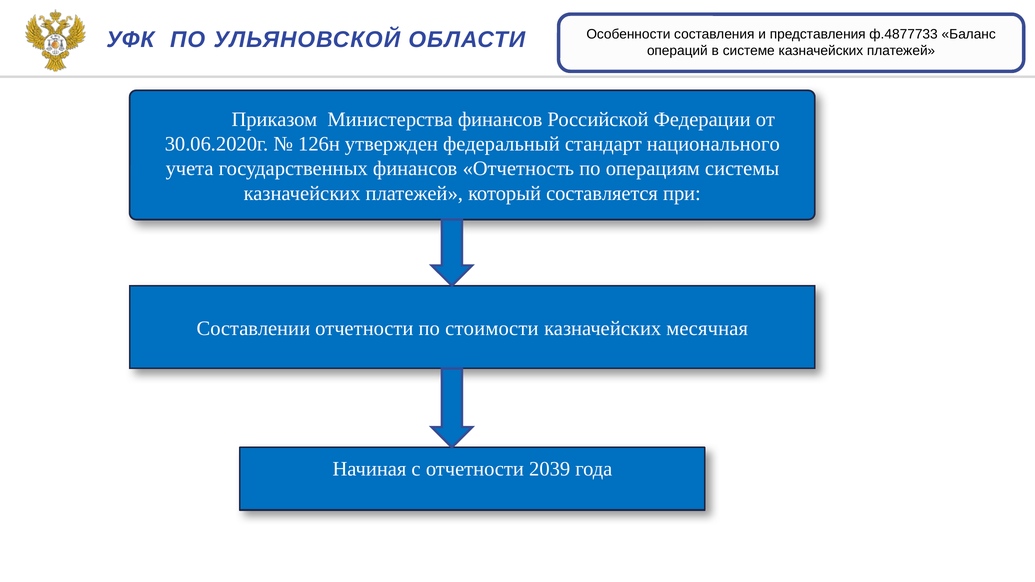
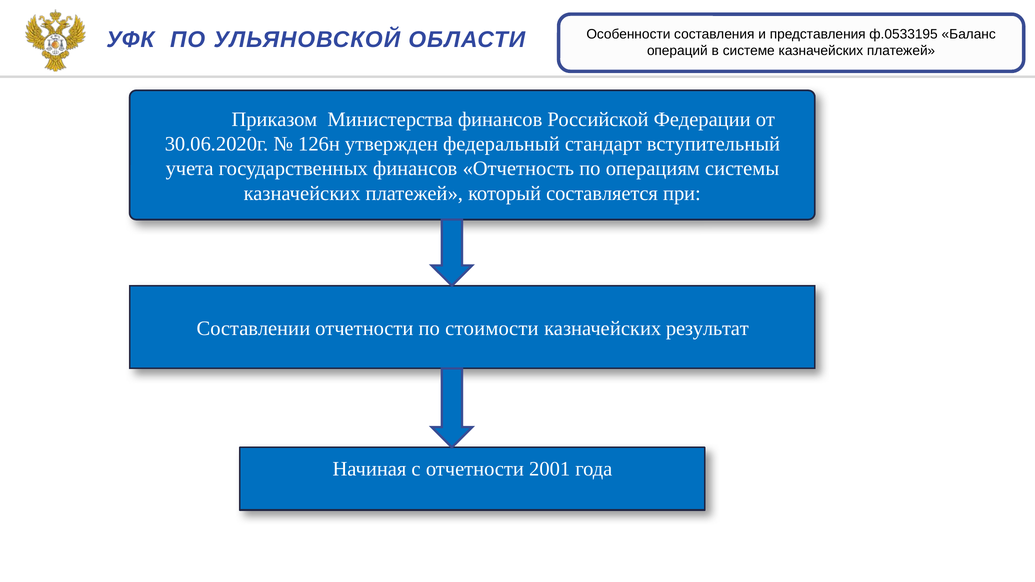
ф.4877733: ф.4877733 -> ф.0533195
национального: национального -> вступительный
месячная: месячная -> результат
2039: 2039 -> 2001
